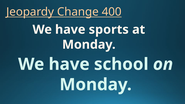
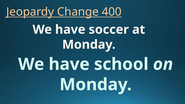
sports: sports -> soccer
